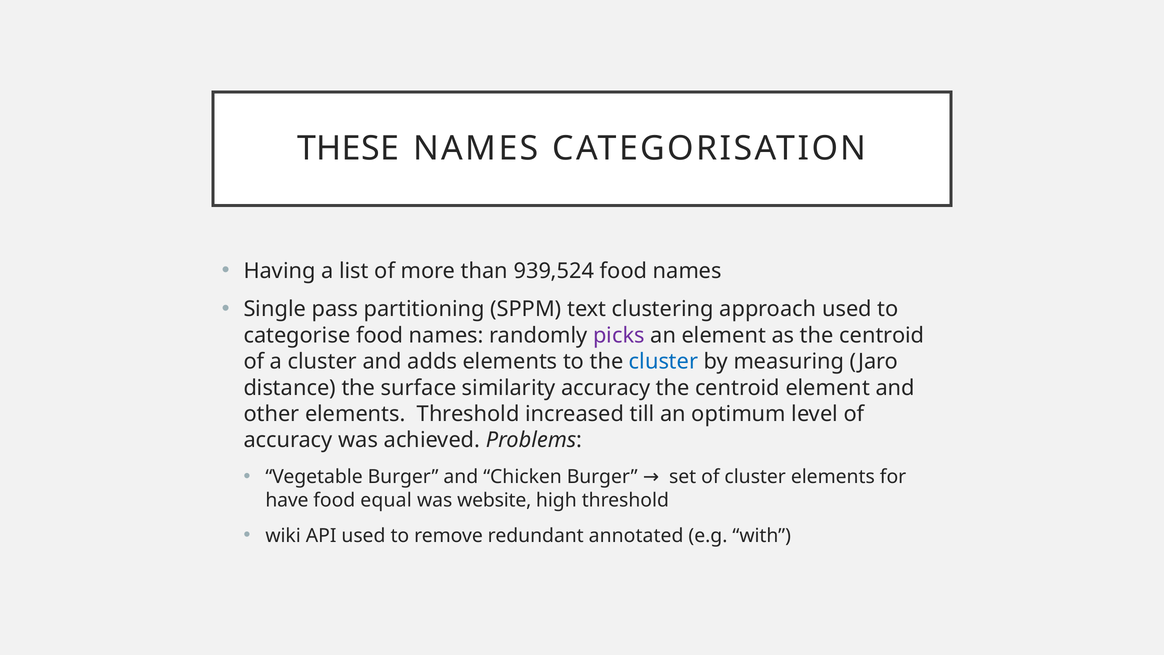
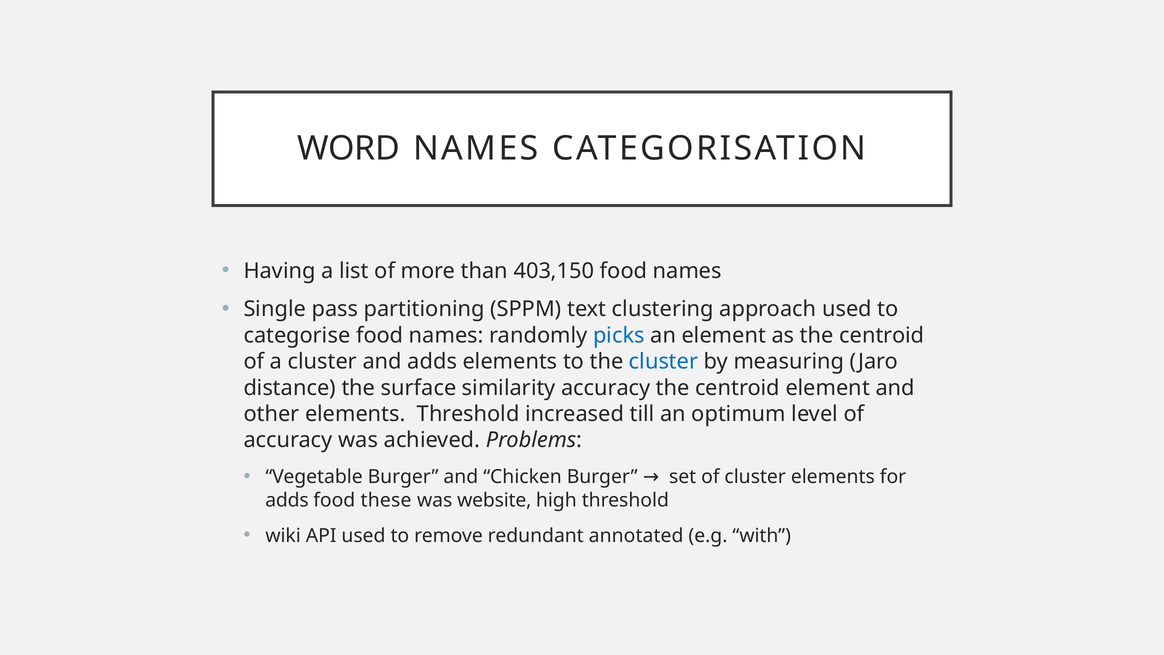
THESE: THESE -> WORD
939,524: 939,524 -> 403,150
picks colour: purple -> blue
have at (287, 500): have -> adds
equal: equal -> these
